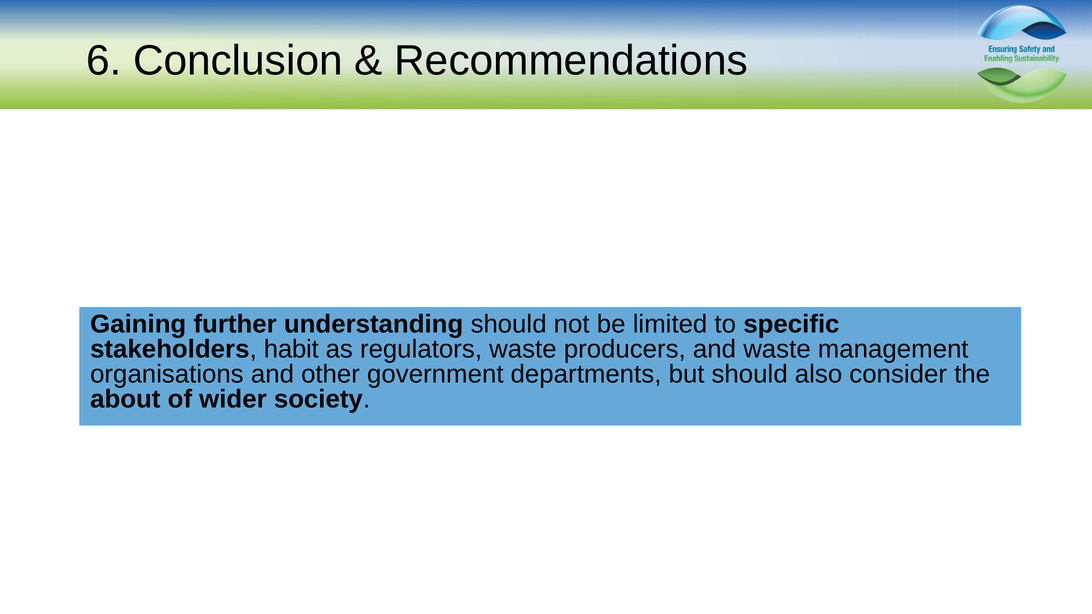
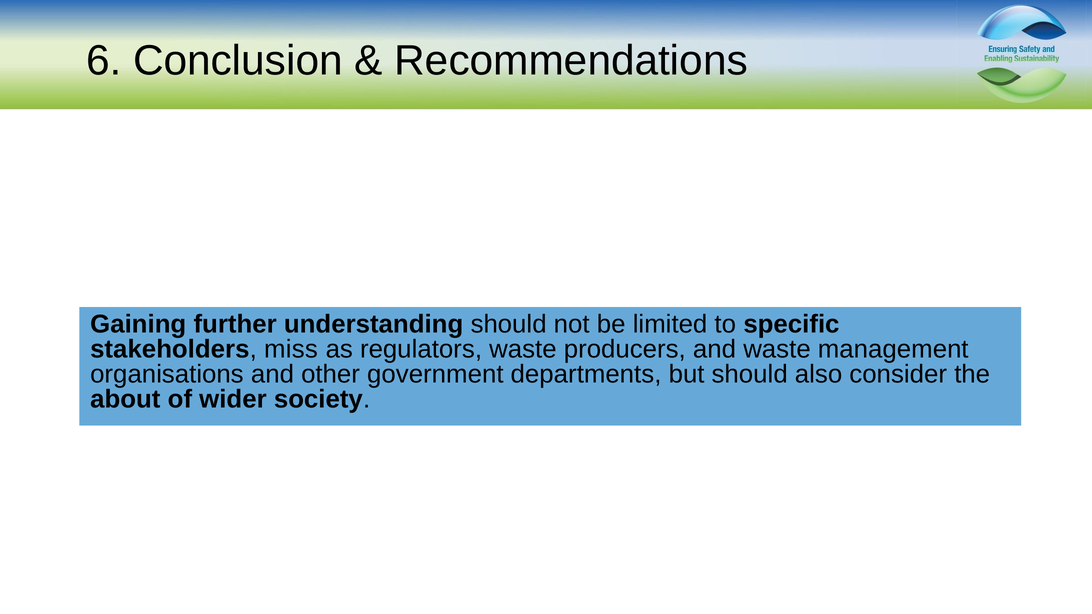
habit: habit -> miss
